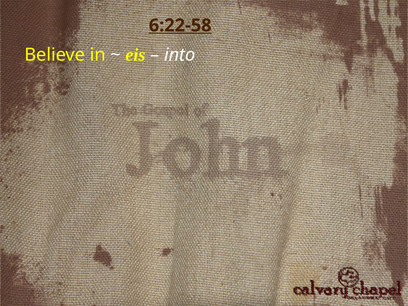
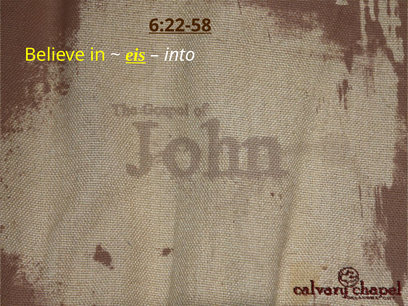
eis underline: none -> present
